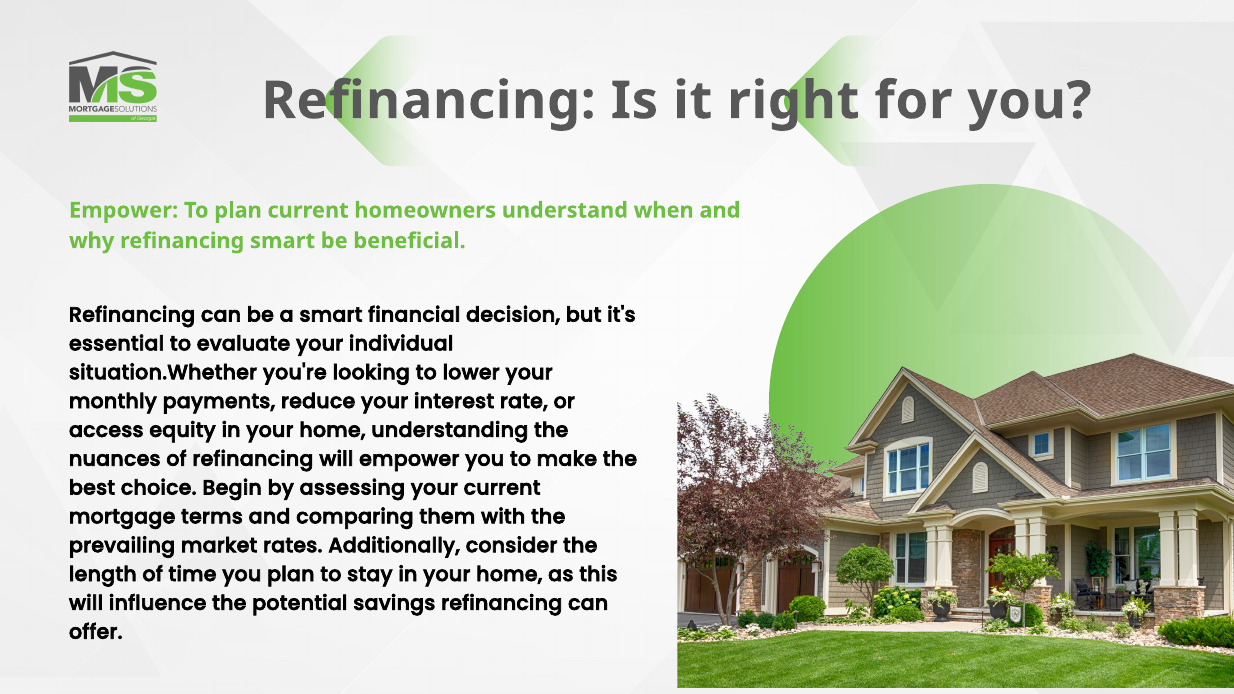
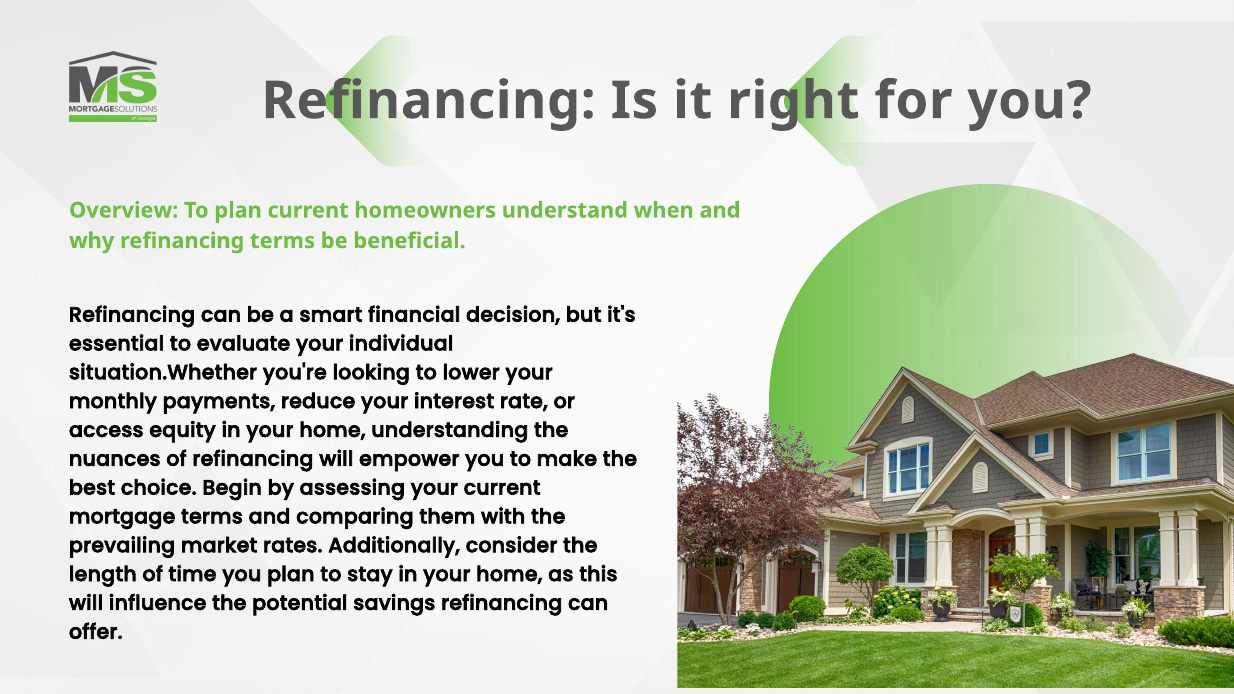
Empower at (124, 210): Empower -> Overview
refinancing smart: smart -> terms
